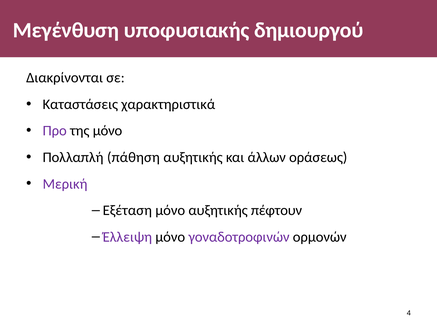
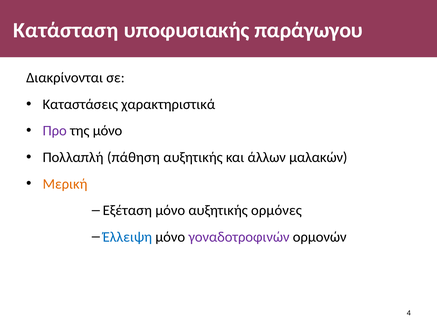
Μεγένθυση: Μεγένθυση -> Κατάσταση
δημιουργού: δημιουργού -> παράγωγου
οράσεως: οράσεως -> μαλακών
Μερική colour: purple -> orange
πέφτουν: πέφτουν -> ορμόνες
Έλλειψη colour: purple -> blue
